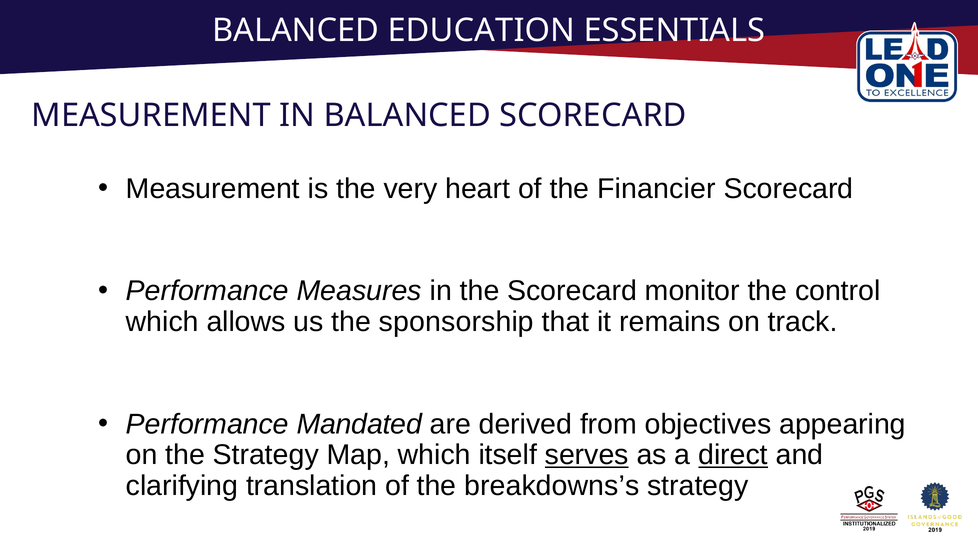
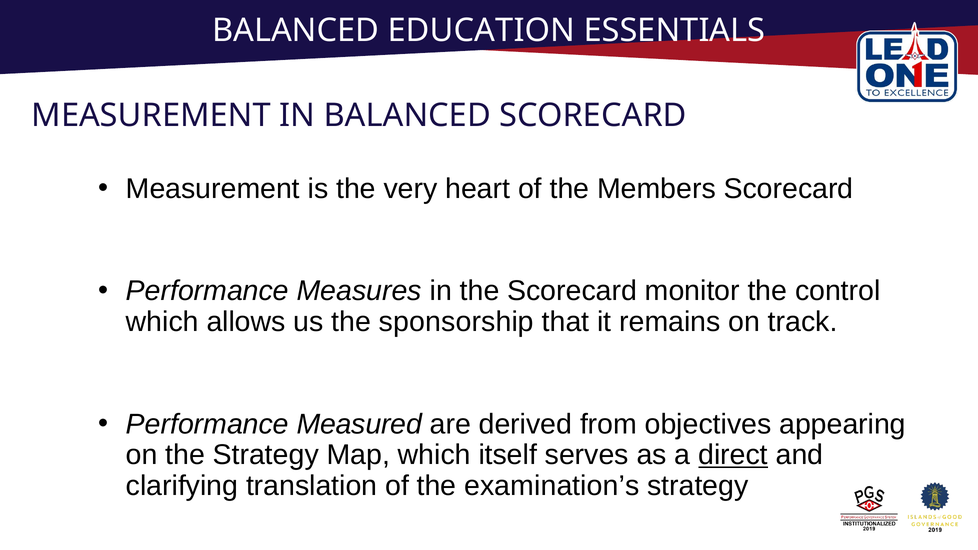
Financier: Financier -> Members
Mandated: Mandated -> Measured
serves underline: present -> none
breakdowns’s: breakdowns’s -> examination’s
